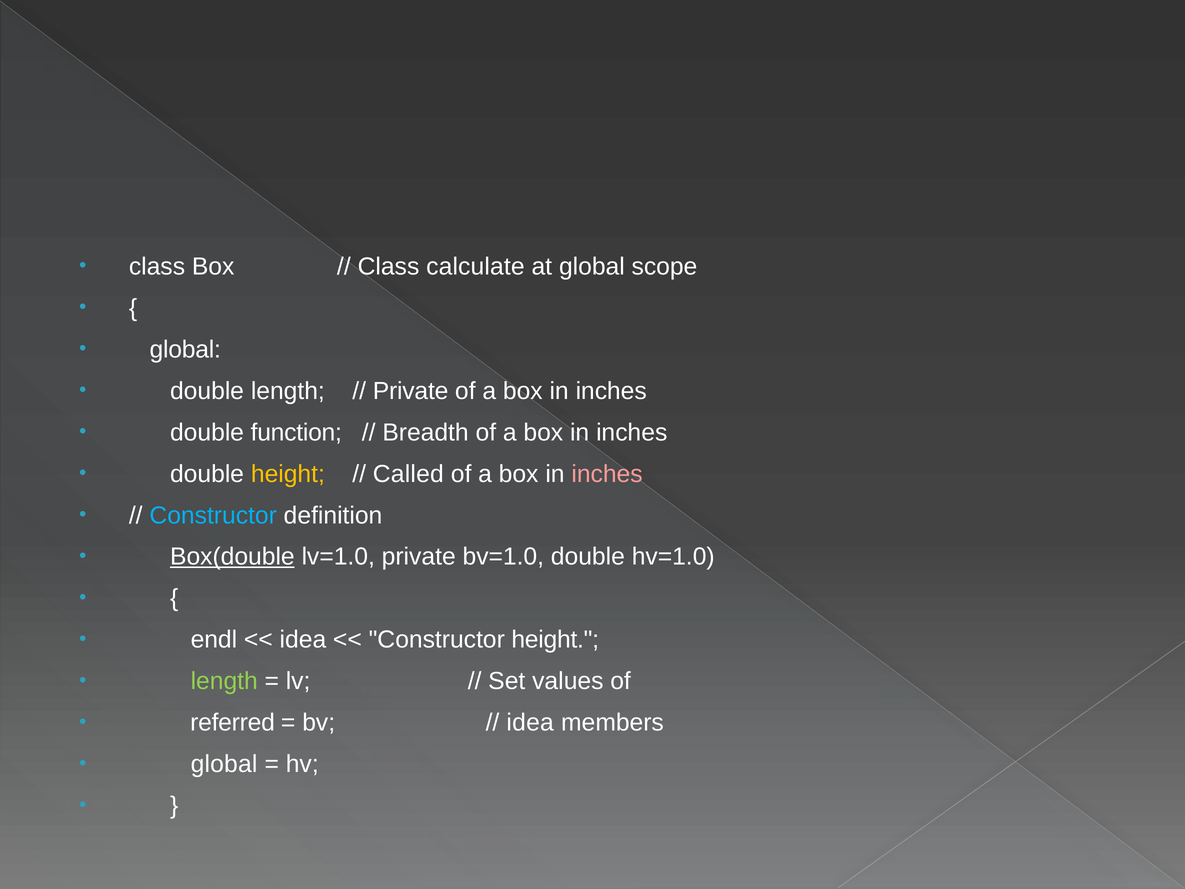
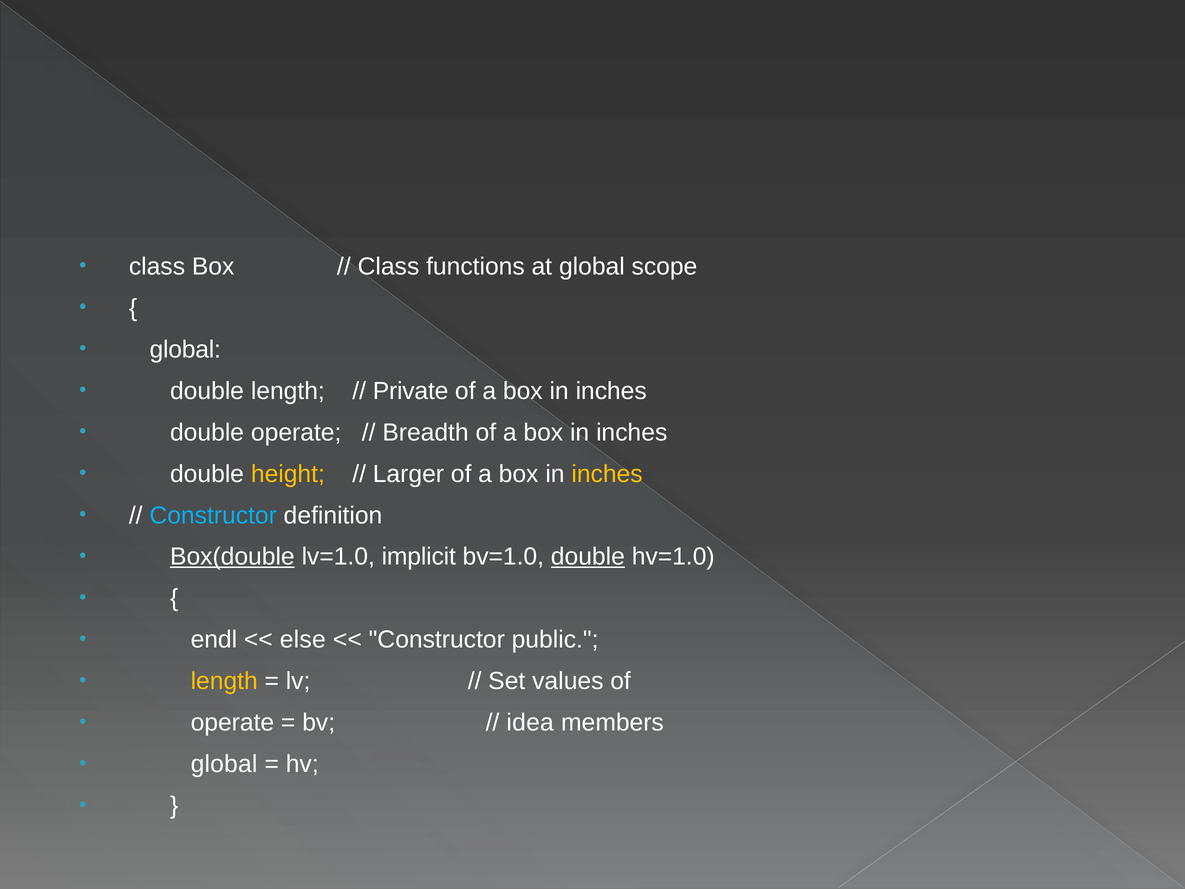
calculate: calculate -> functions
double function: function -> operate
Called: Called -> Larger
inches at (607, 474) colour: pink -> yellow
lv=1.0 private: private -> implicit
double at (588, 557) underline: none -> present
idea at (303, 640): idea -> else
Constructor height: height -> public
length at (224, 681) colour: light green -> yellow
referred at (233, 723): referred -> operate
